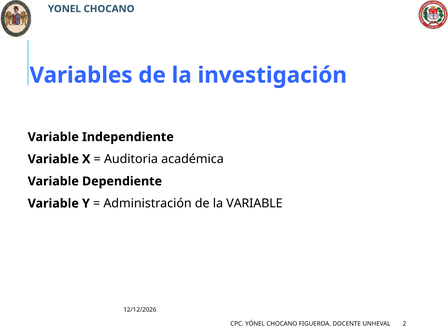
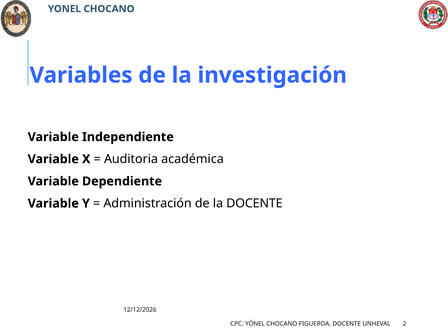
la VARIABLE: VARIABLE -> DOCENTE
